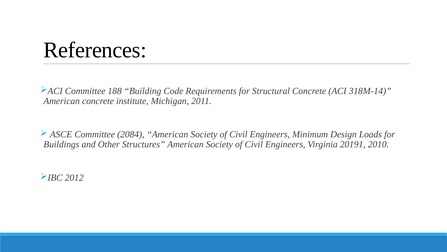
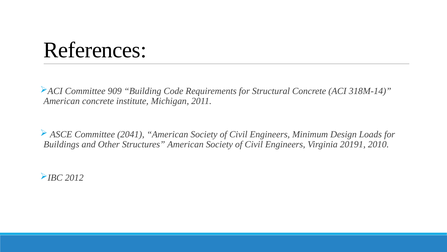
188: 188 -> 909
2084: 2084 -> 2041
